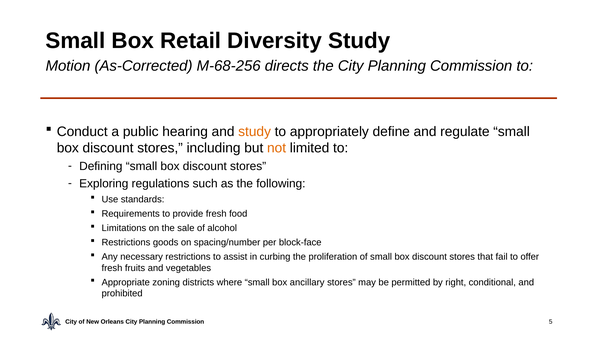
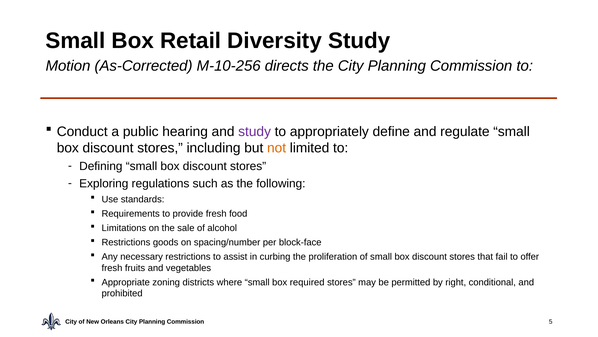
M-68-256: M-68-256 -> M-10-256
study at (255, 131) colour: orange -> purple
ancillary: ancillary -> required
